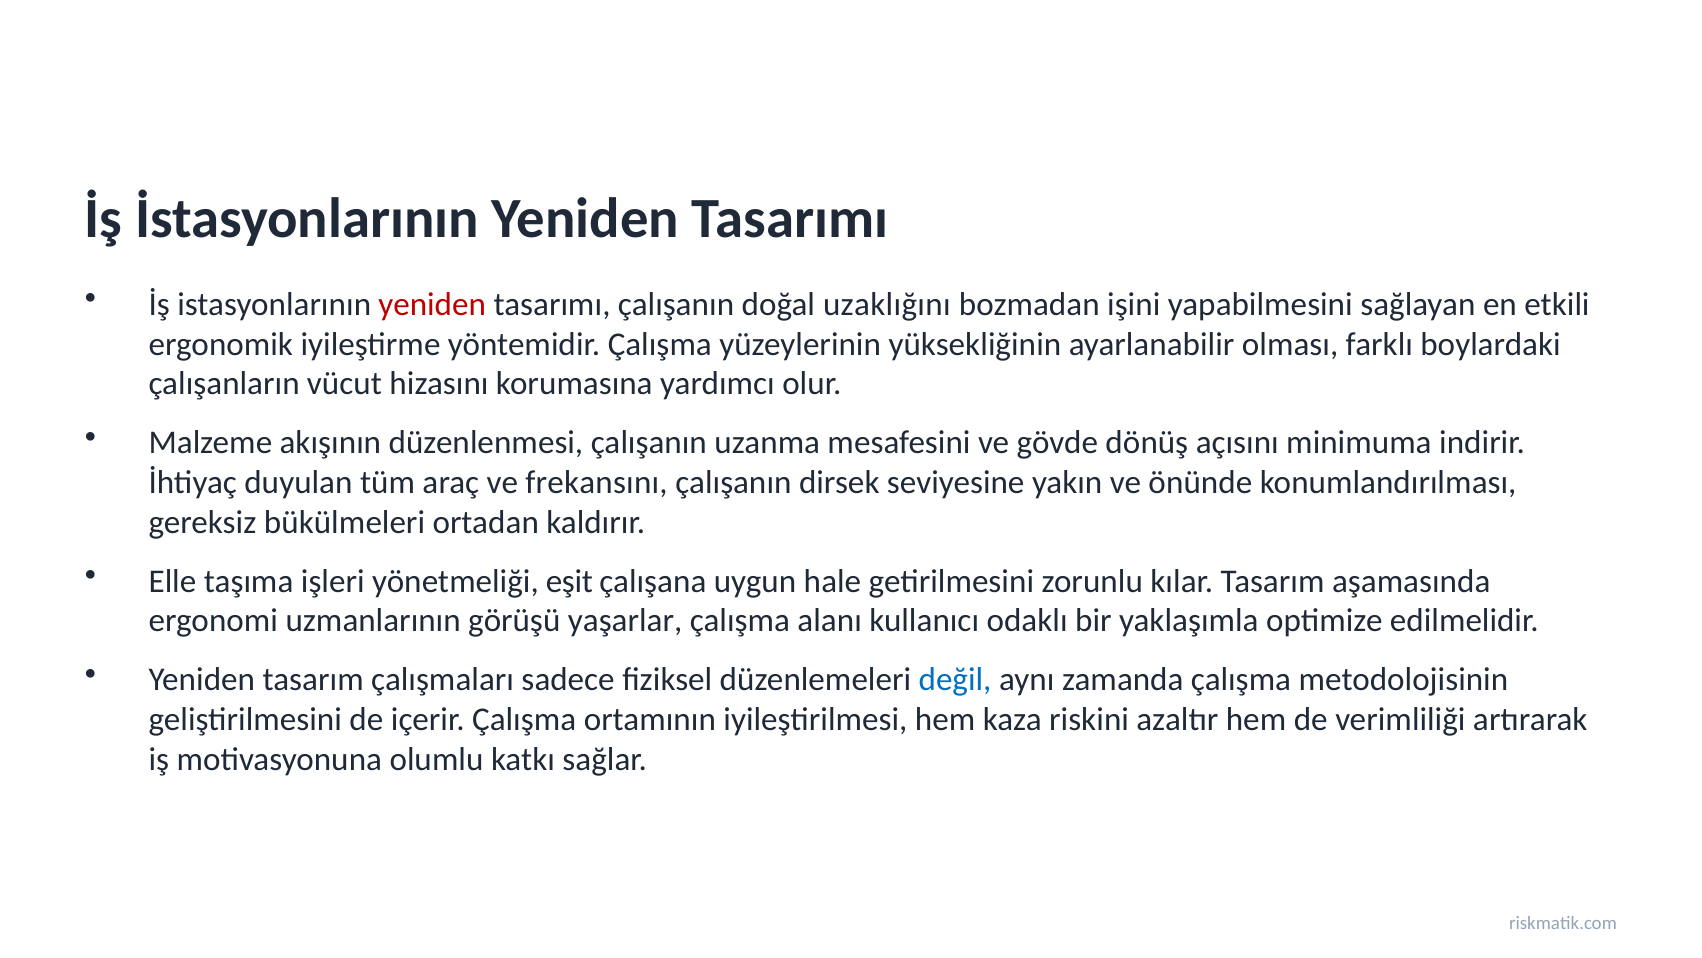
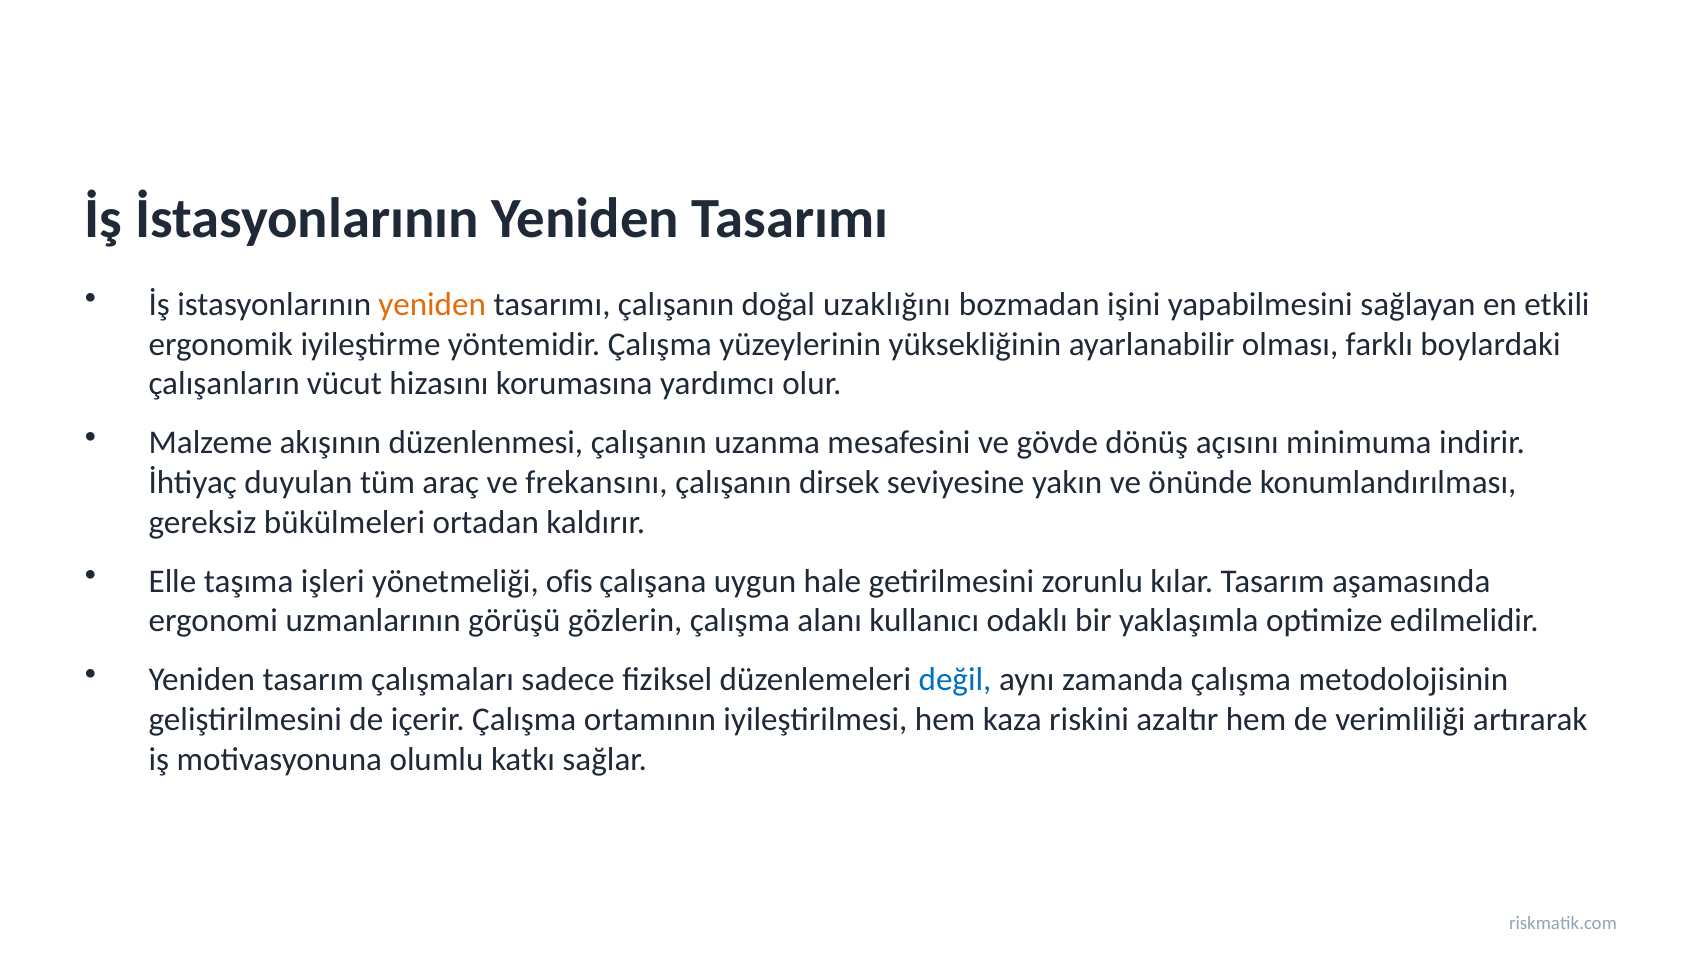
yeniden at (432, 304) colour: red -> orange
eşit: eşit -> ofis
yaşarlar: yaşarlar -> gözlerin
